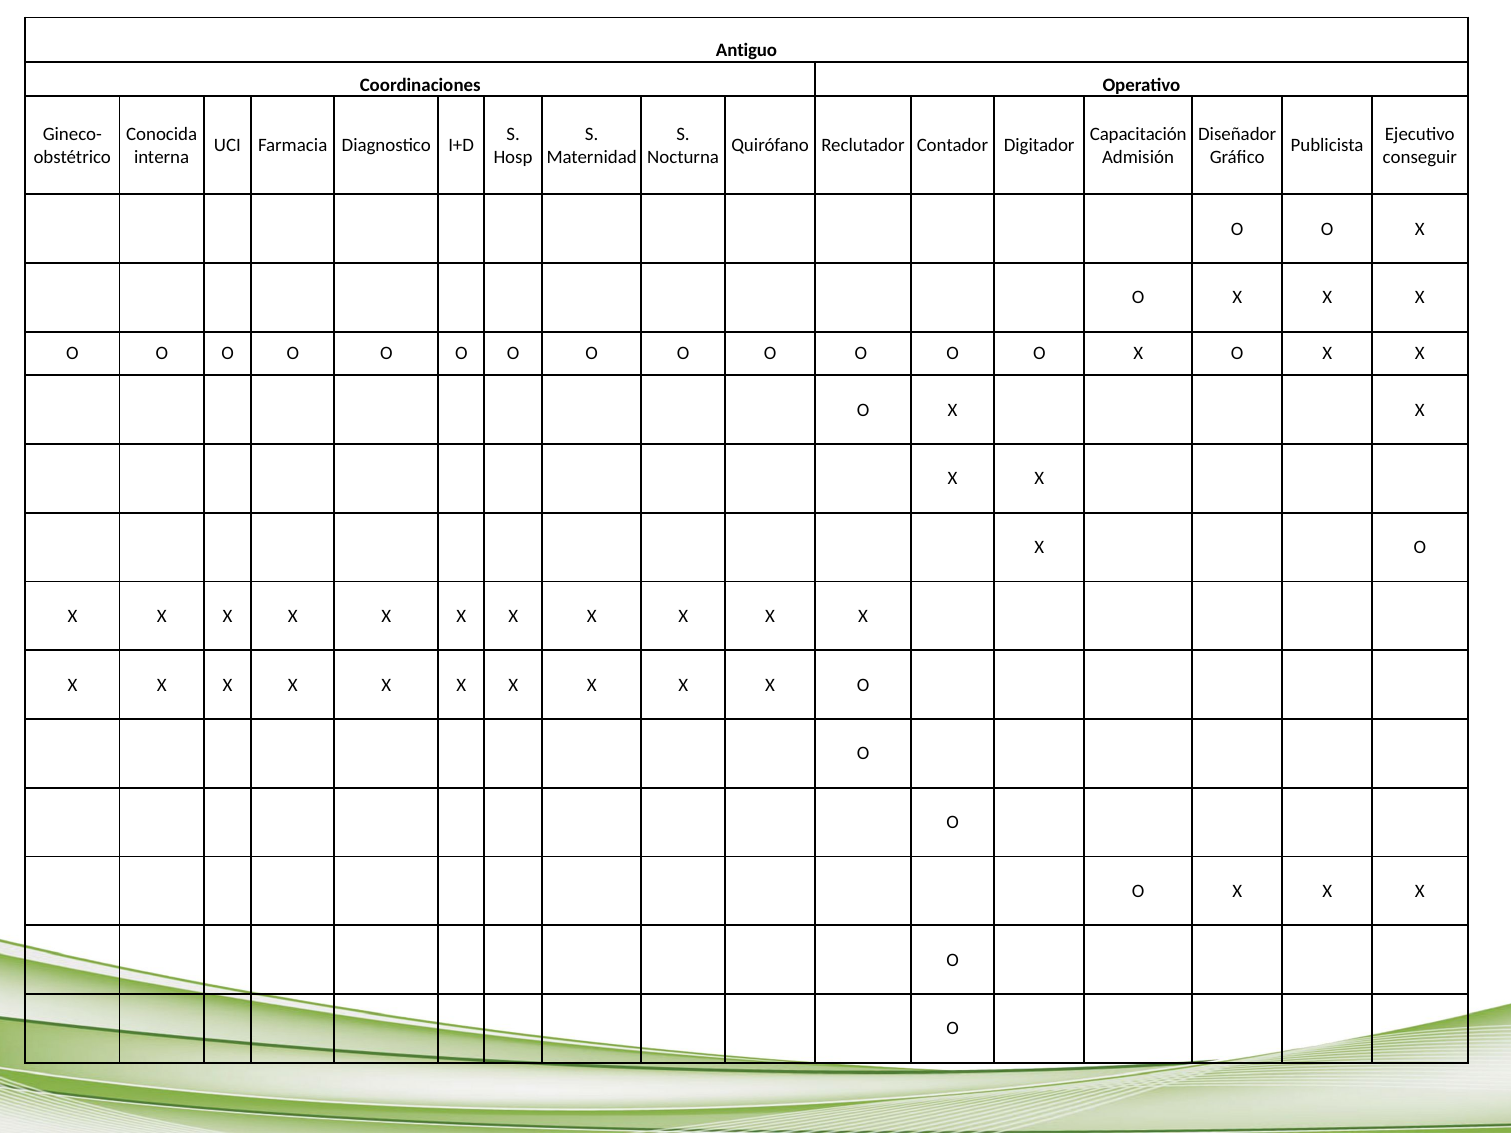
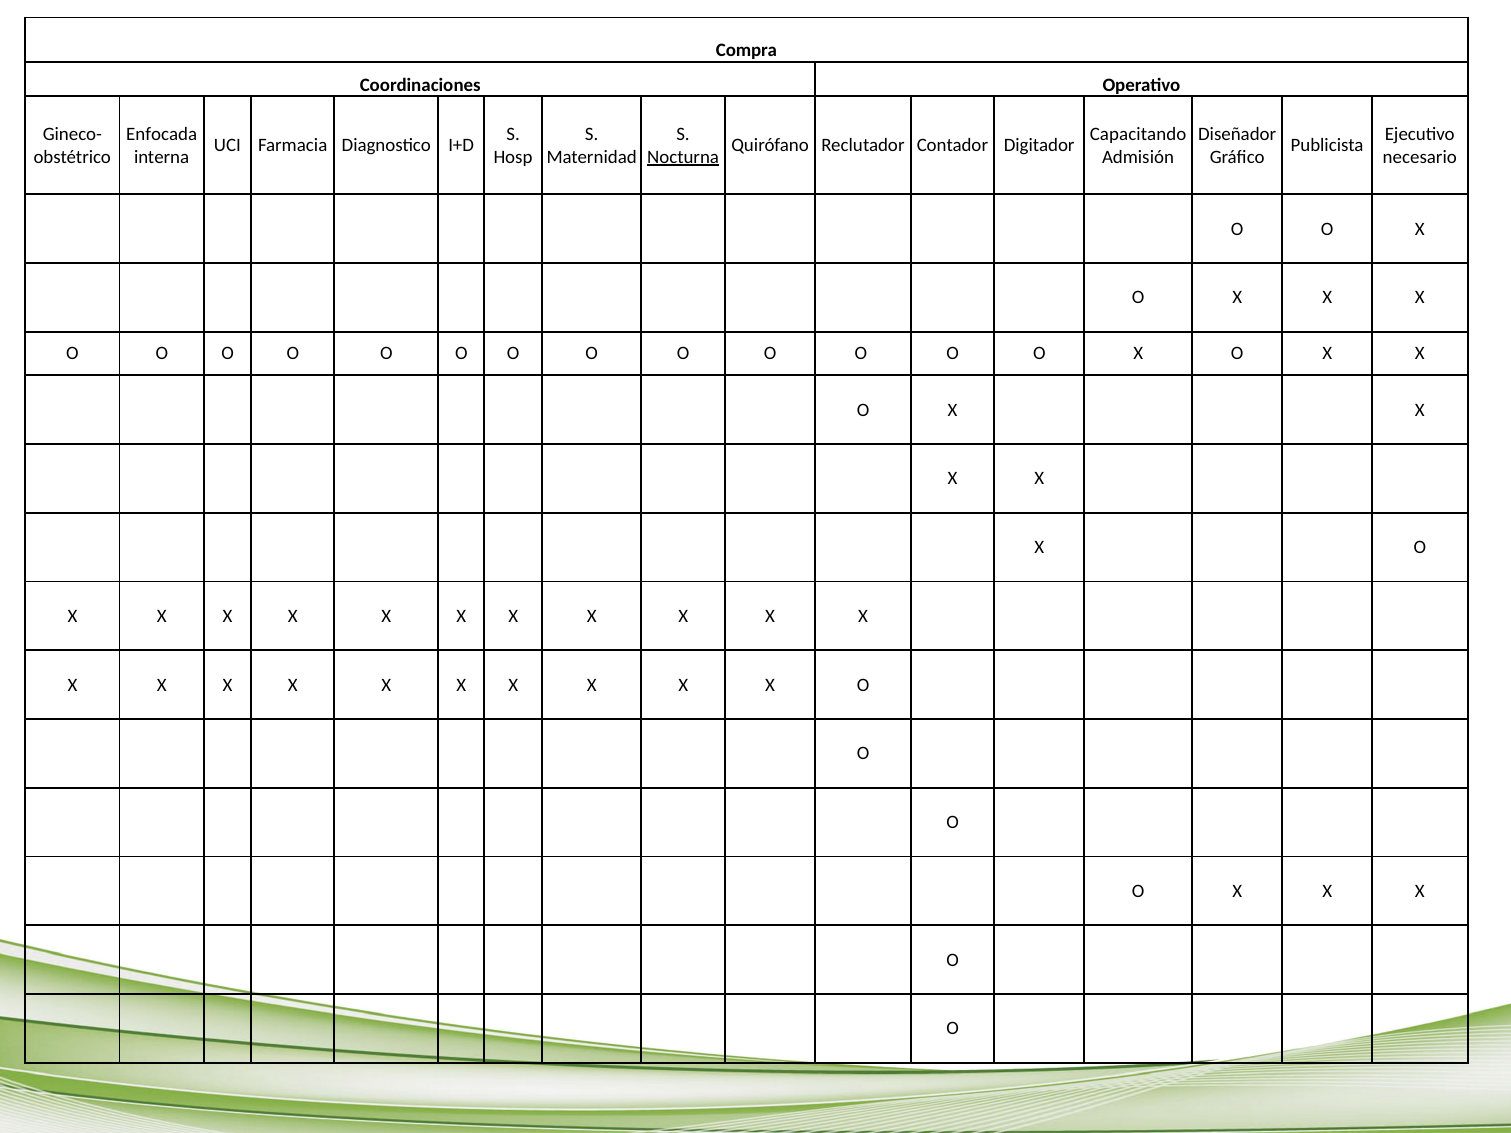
Antiguo: Antiguo -> Compra
Conocida: Conocida -> Enfocada
Capacitación: Capacitación -> Capacitando
Nocturna underline: none -> present
conseguir: conseguir -> necesario
